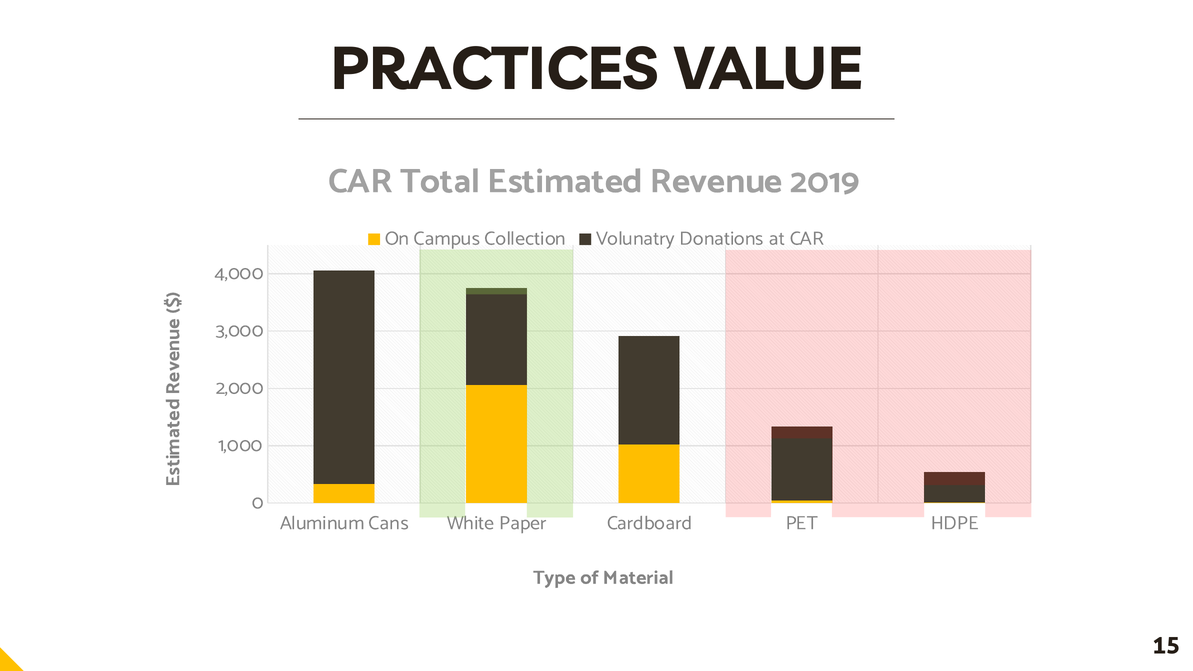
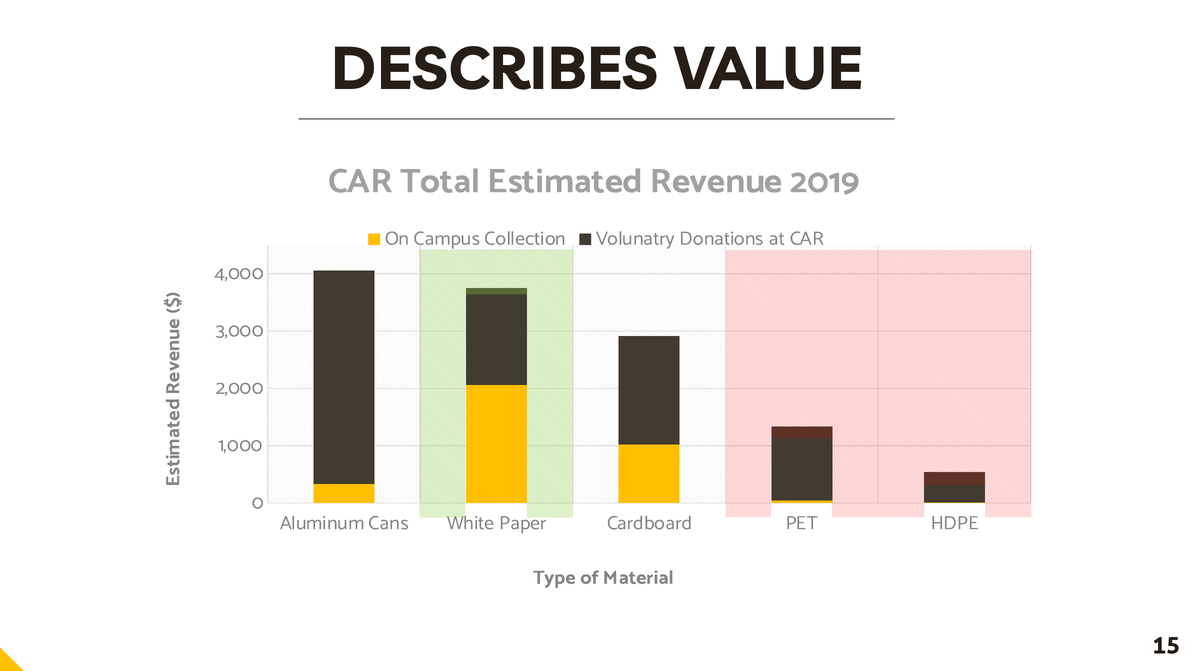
PRACTICES: PRACTICES -> DESCRIBES
